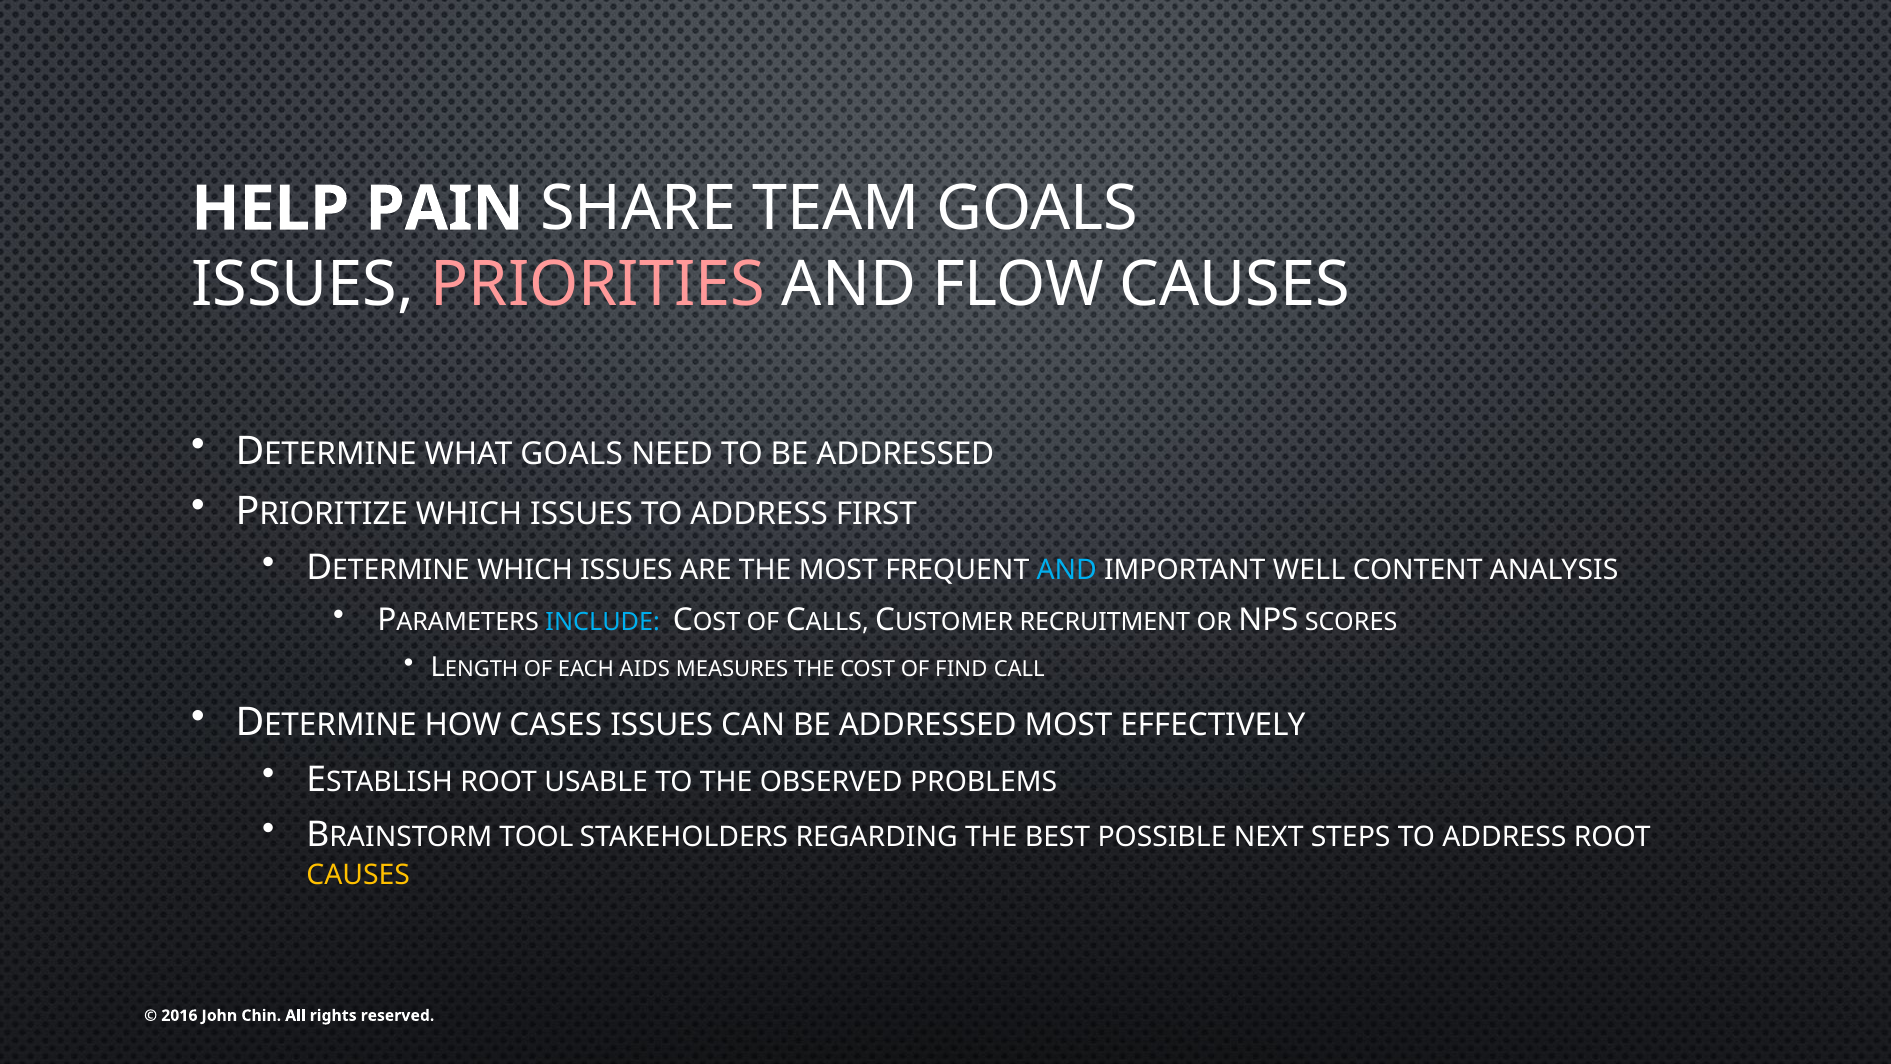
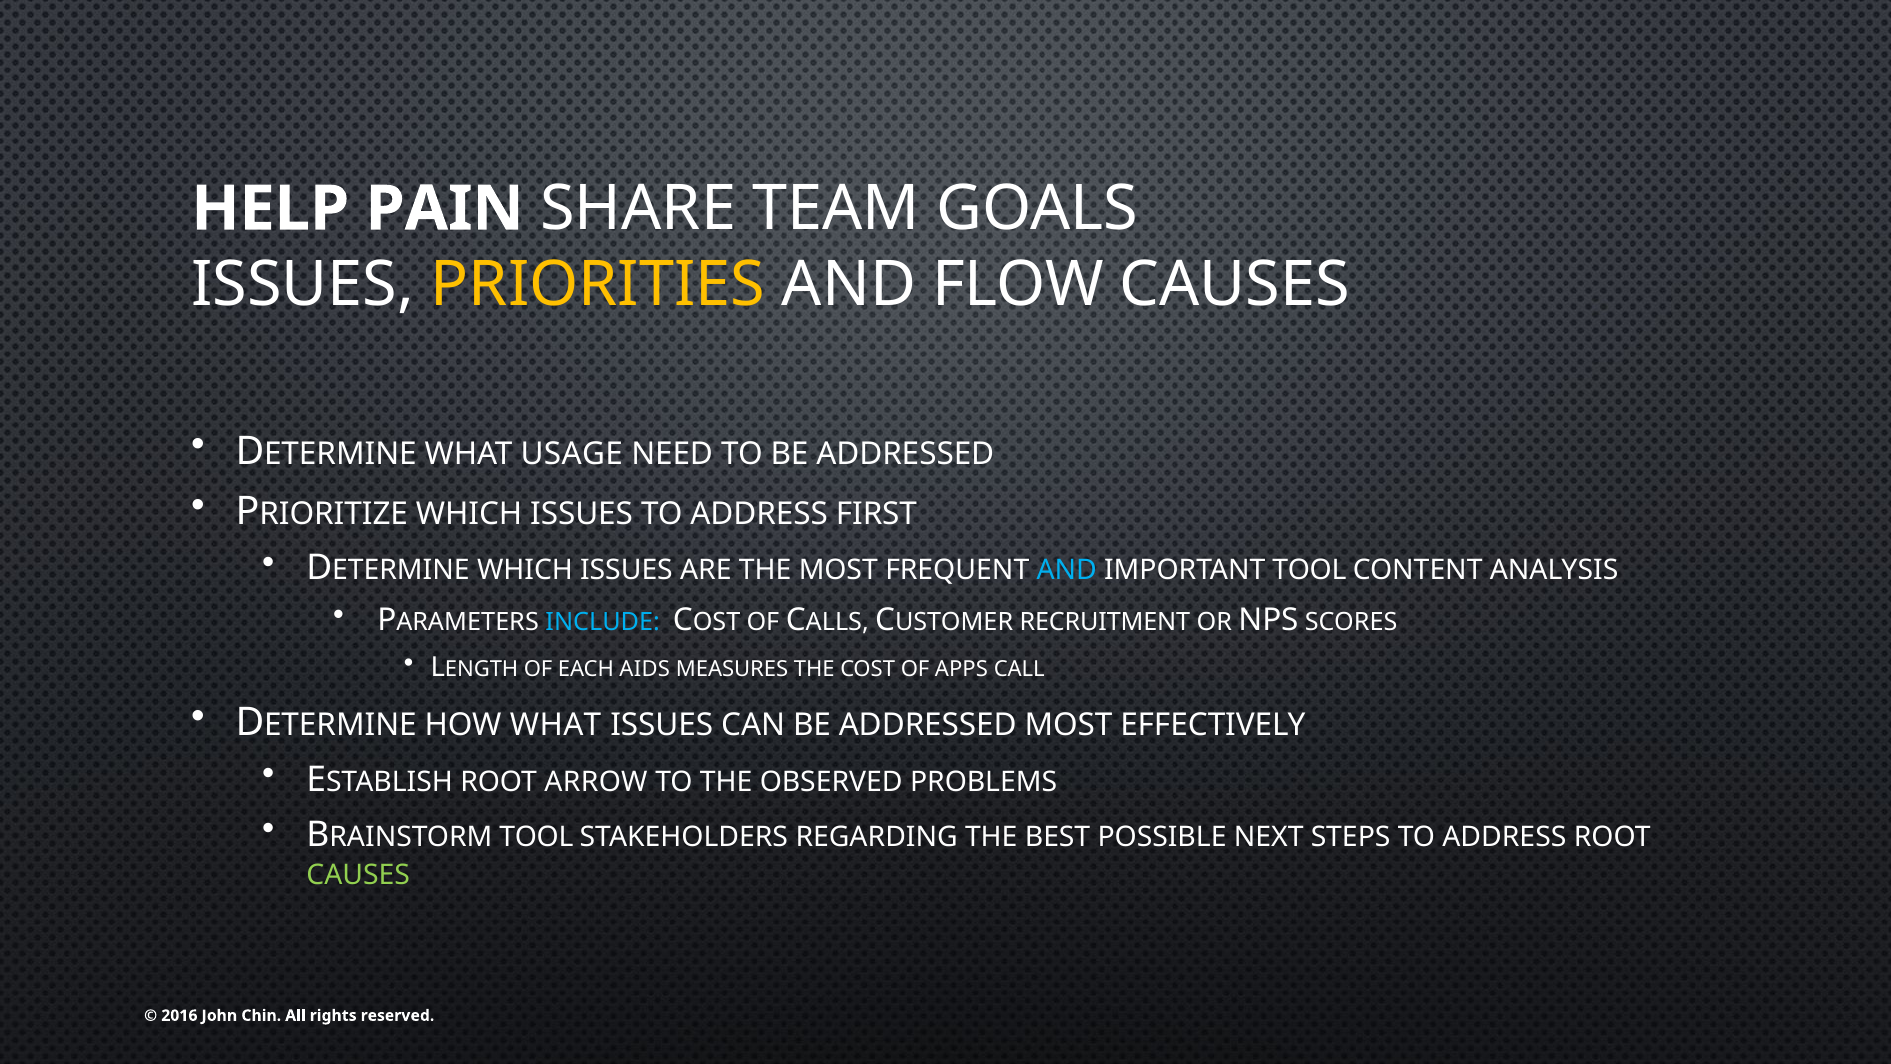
PRIORITIES colour: pink -> yellow
WHAT GOALS: GOALS -> USAGE
IMPORTANT WELL: WELL -> TOOL
FIND: FIND -> APPS
HOW CASES: CASES -> WHAT
USABLE: USABLE -> ARROW
CAUSES at (358, 875) colour: yellow -> light green
